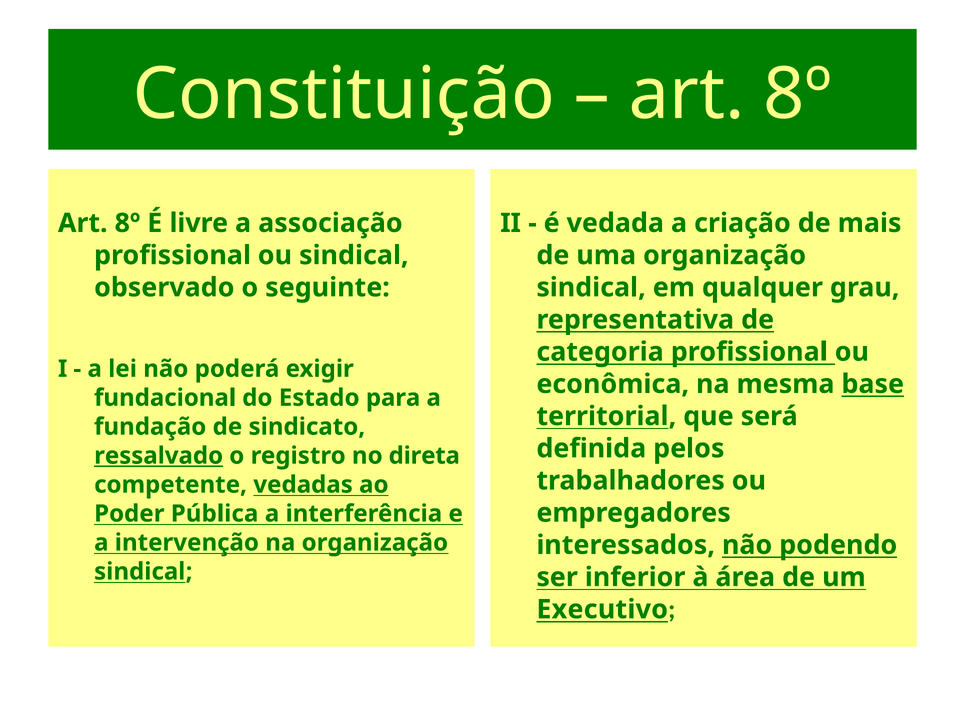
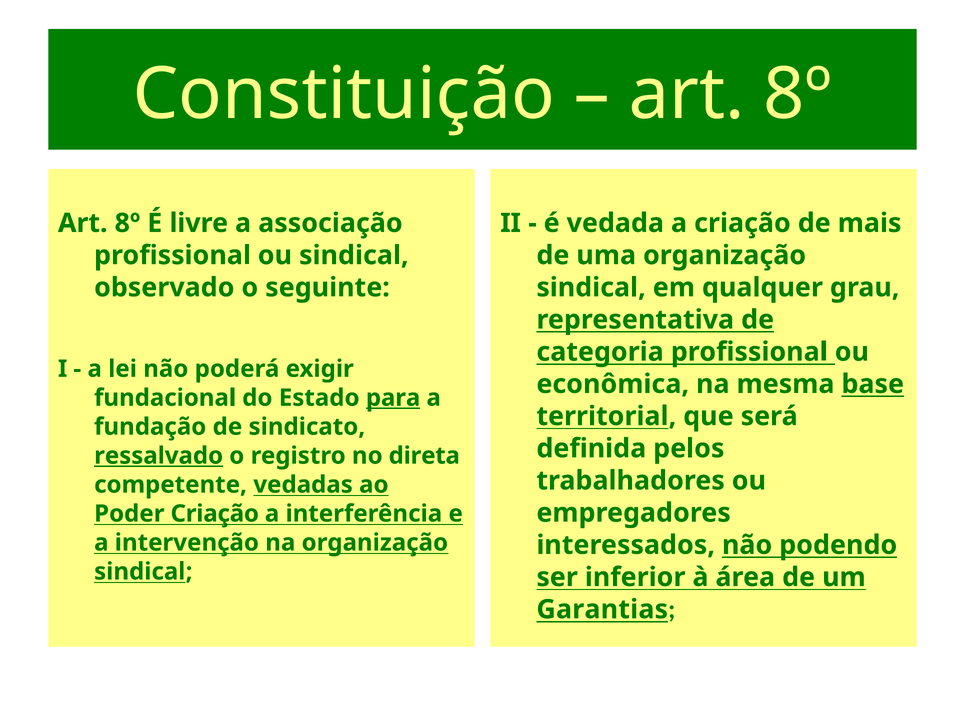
para underline: none -> present
Poder Pública: Pública -> Criação
Executivo: Executivo -> Garantias
